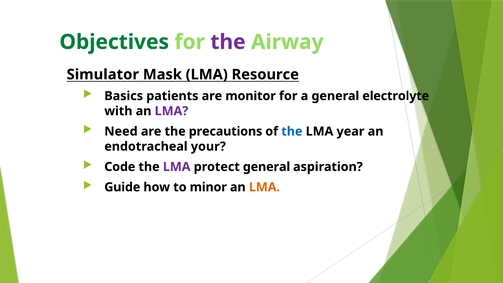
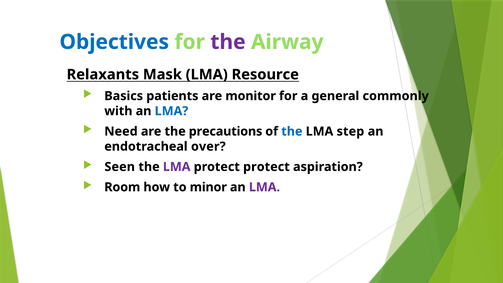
Objectives colour: green -> blue
Simulator: Simulator -> Relaxants
electrolyte: electrolyte -> commonly
LMA at (171, 111) colour: purple -> blue
year: year -> step
your: your -> over
Code: Code -> Seen
protect general: general -> protect
Guide: Guide -> Room
LMA at (264, 187) colour: orange -> purple
